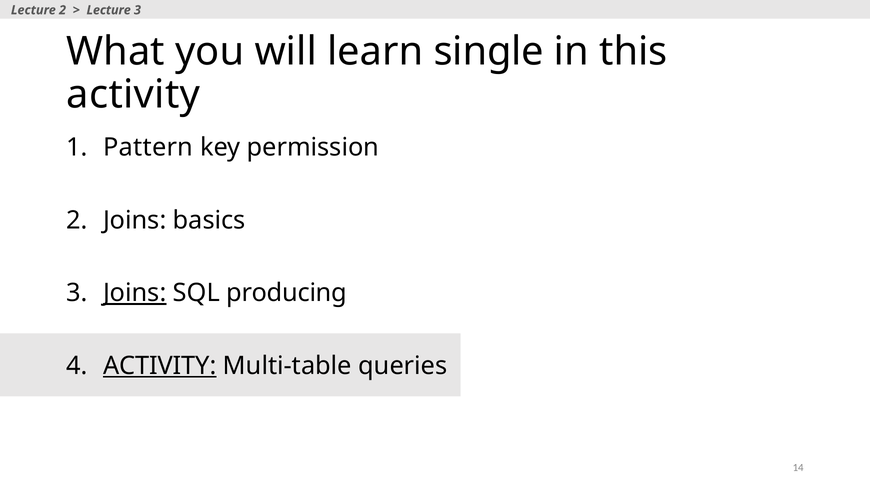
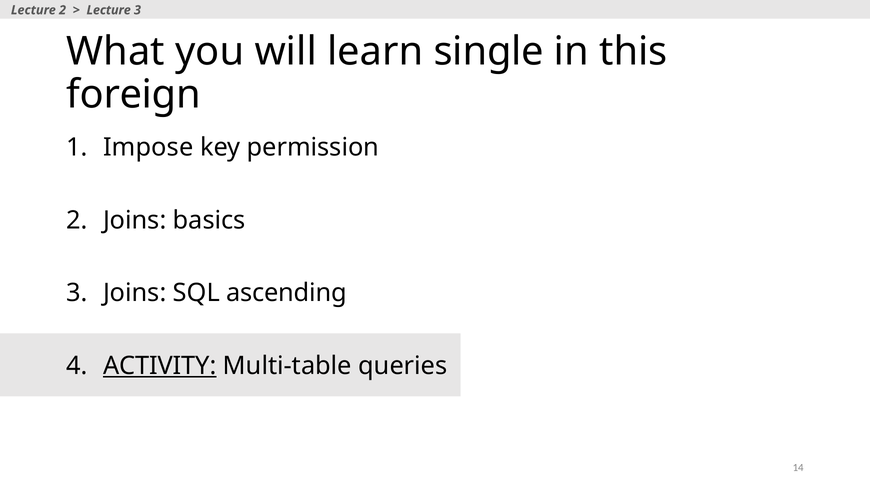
activity at (133, 95): activity -> foreign
Pattern: Pattern -> Impose
Joins at (135, 293) underline: present -> none
producing: producing -> ascending
